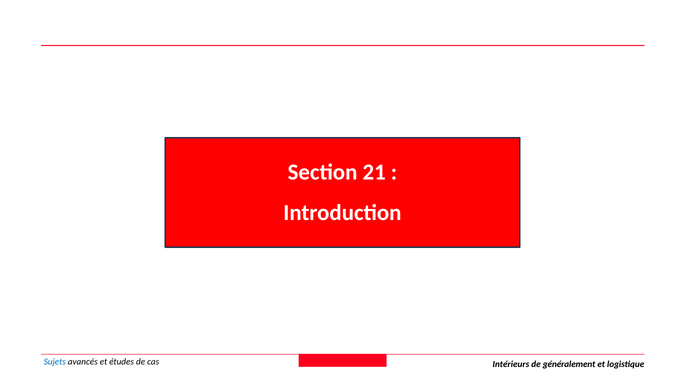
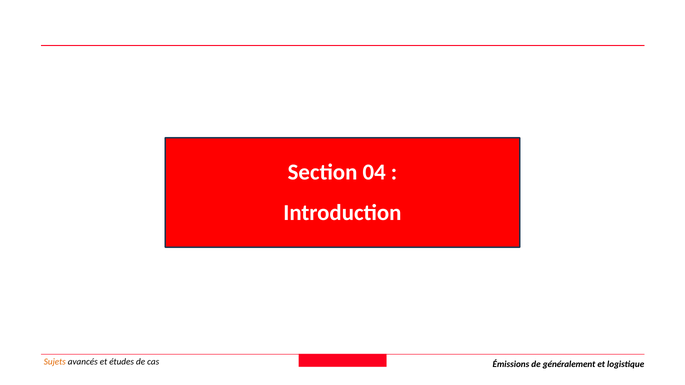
21: 21 -> 04
Sujets colour: blue -> orange
Intérieurs: Intérieurs -> Émissions
